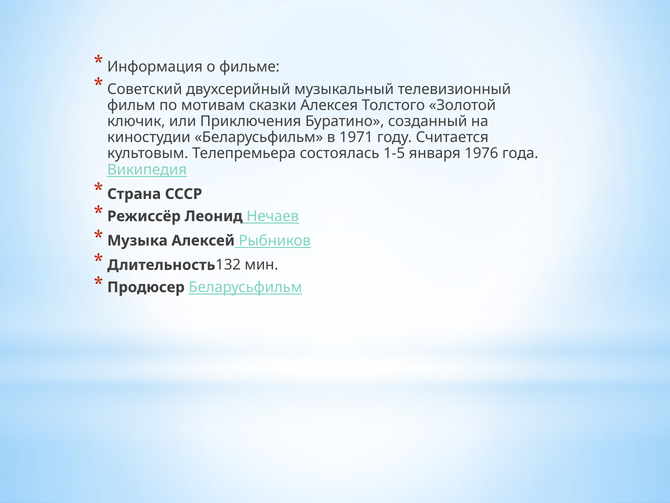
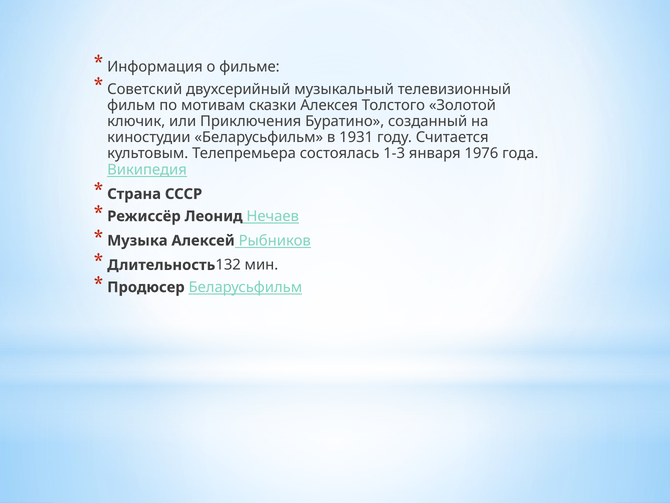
1971: 1971 -> 1931
1-5: 1-5 -> 1-3
